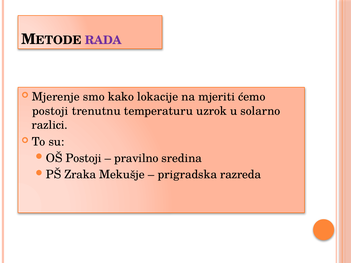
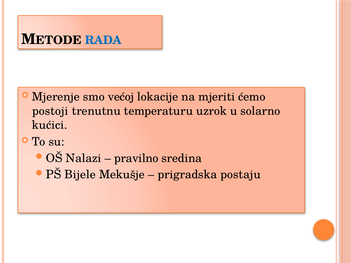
RADA colour: purple -> blue
kako: kako -> većoj
razlici: razlici -> kućici
OŠ Postoji: Postoji -> Nalazi
Zraka: Zraka -> Bijele
razreda: razreda -> postaju
